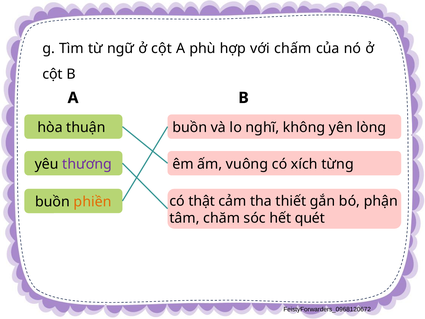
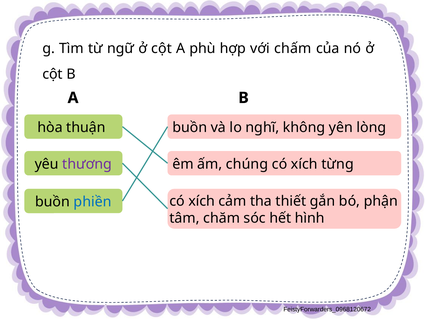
vuông: vuông -> chúng
thật at (202, 201): thật -> xích
phiền colour: orange -> blue
quét: quét -> hình
